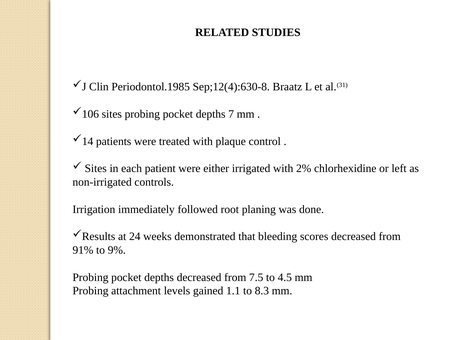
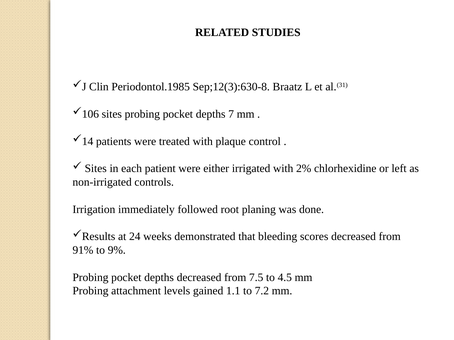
Sep;12(4):630-8: Sep;12(4):630-8 -> Sep;12(3):630-8
8.3: 8.3 -> 7.2
